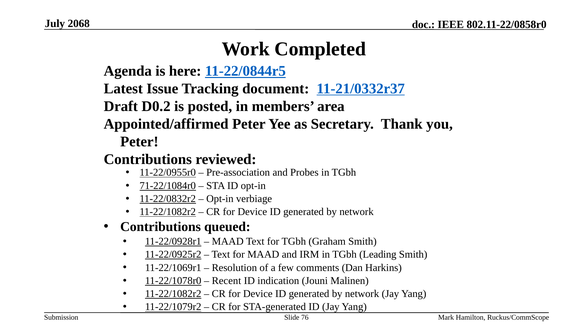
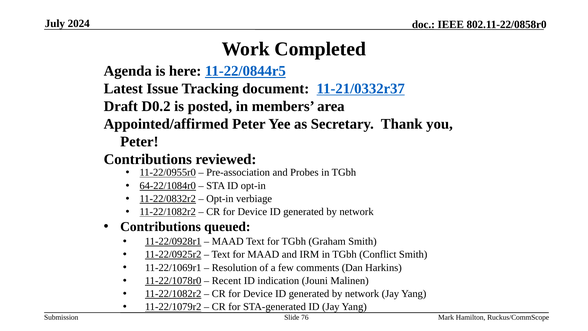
2068: 2068 -> 2024
71-22/1084r0: 71-22/1084r0 -> 64-22/1084r0
Leading: Leading -> Conflict
